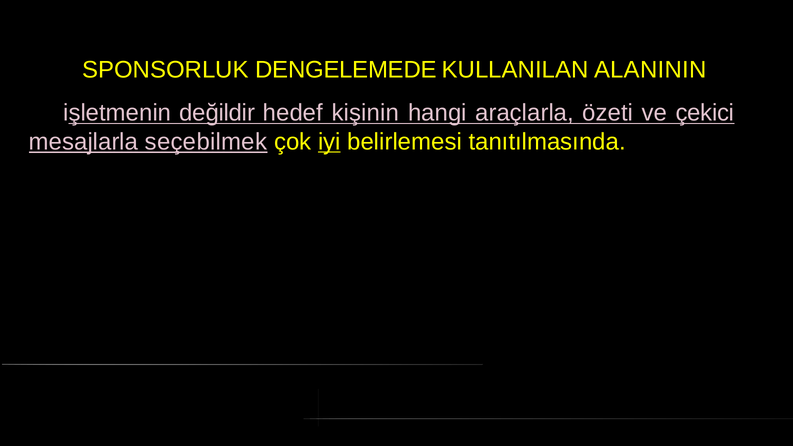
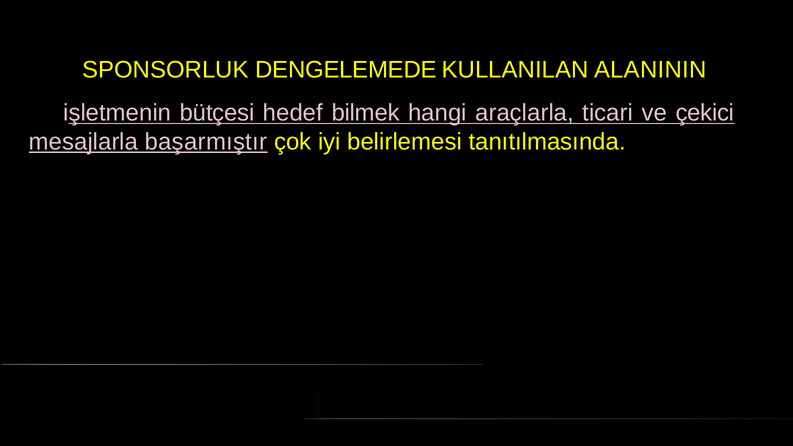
değildir: değildir -> bütçesi
kişinin: kişinin -> bilmek
özeti: özeti -> ticari
seçebilmek: seçebilmek -> başarmıştır
iyi underline: present -> none
